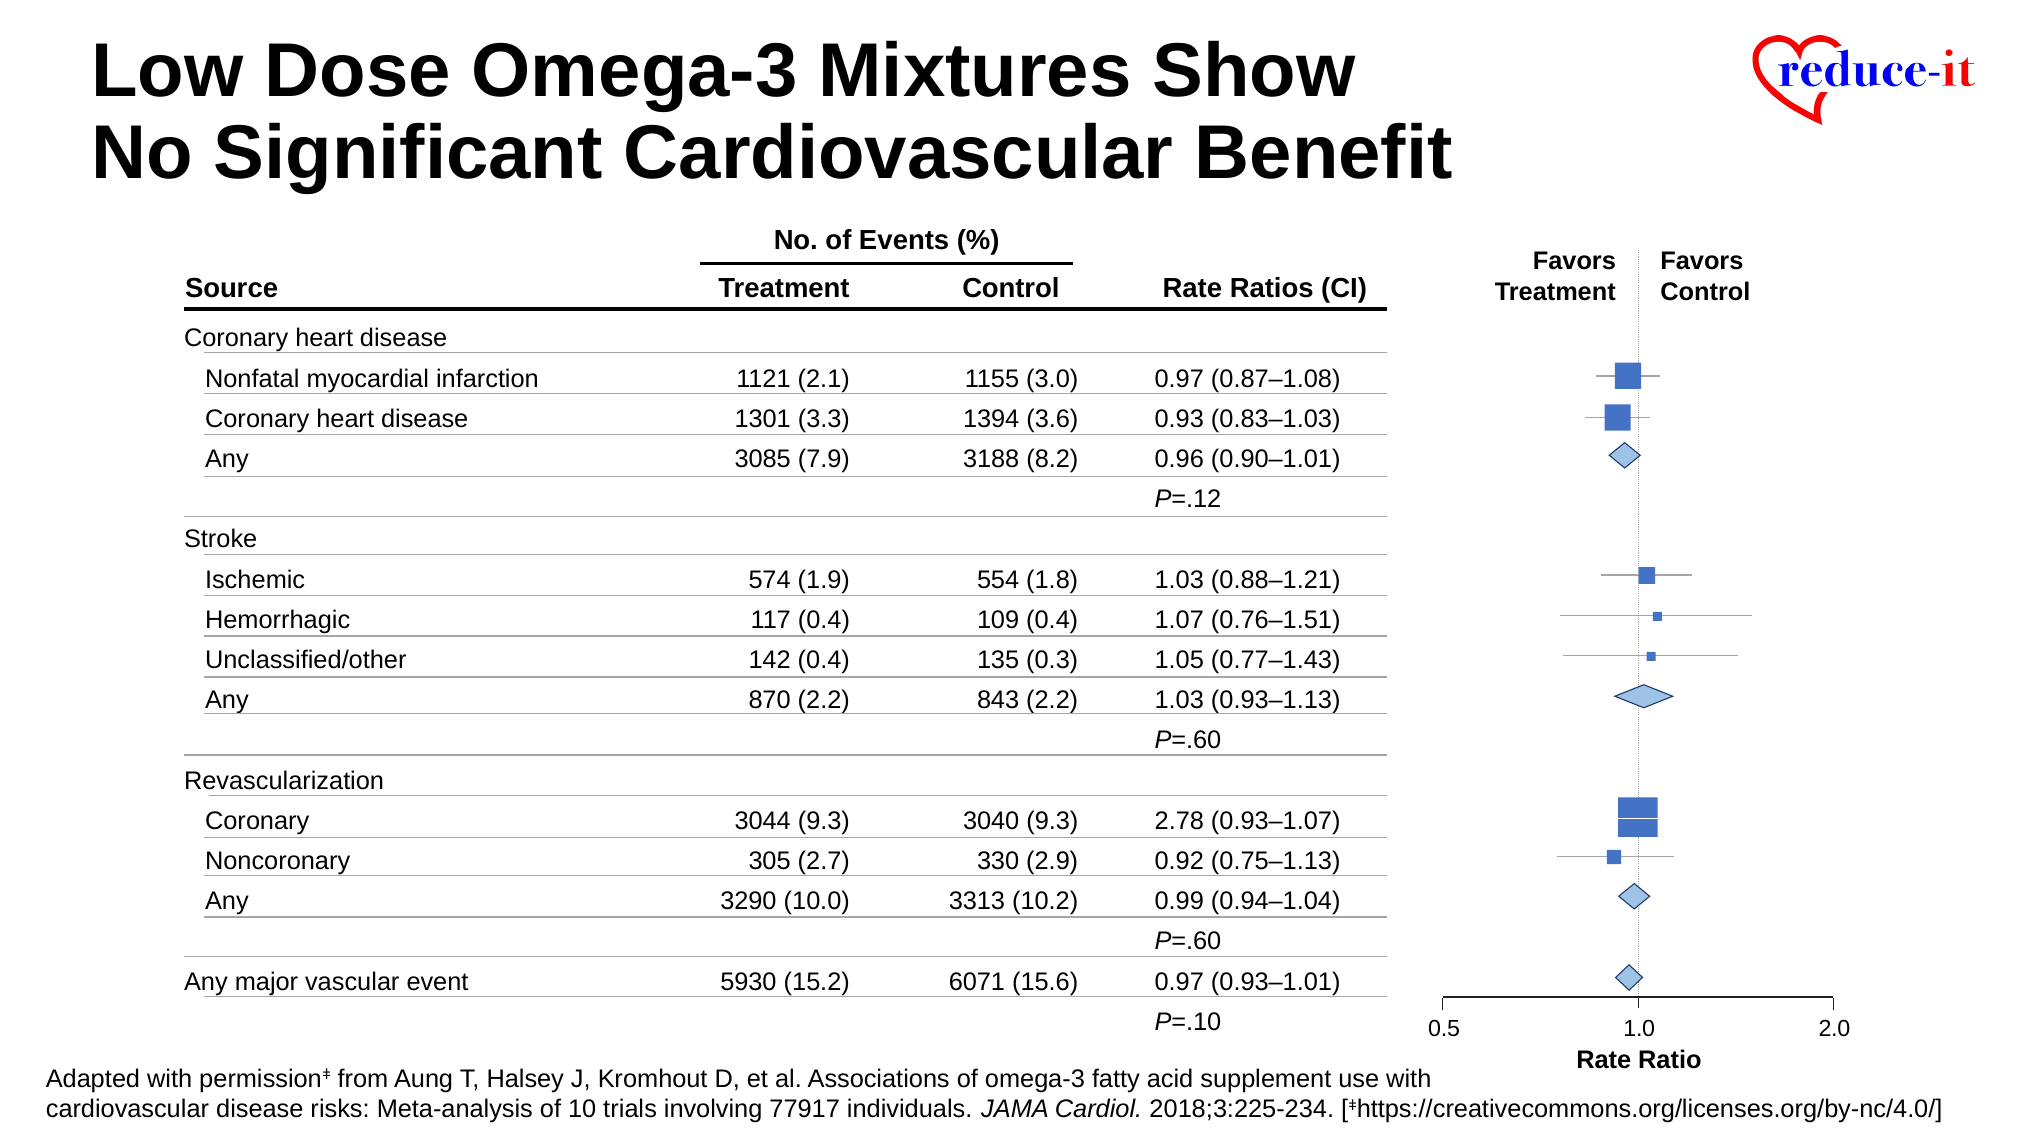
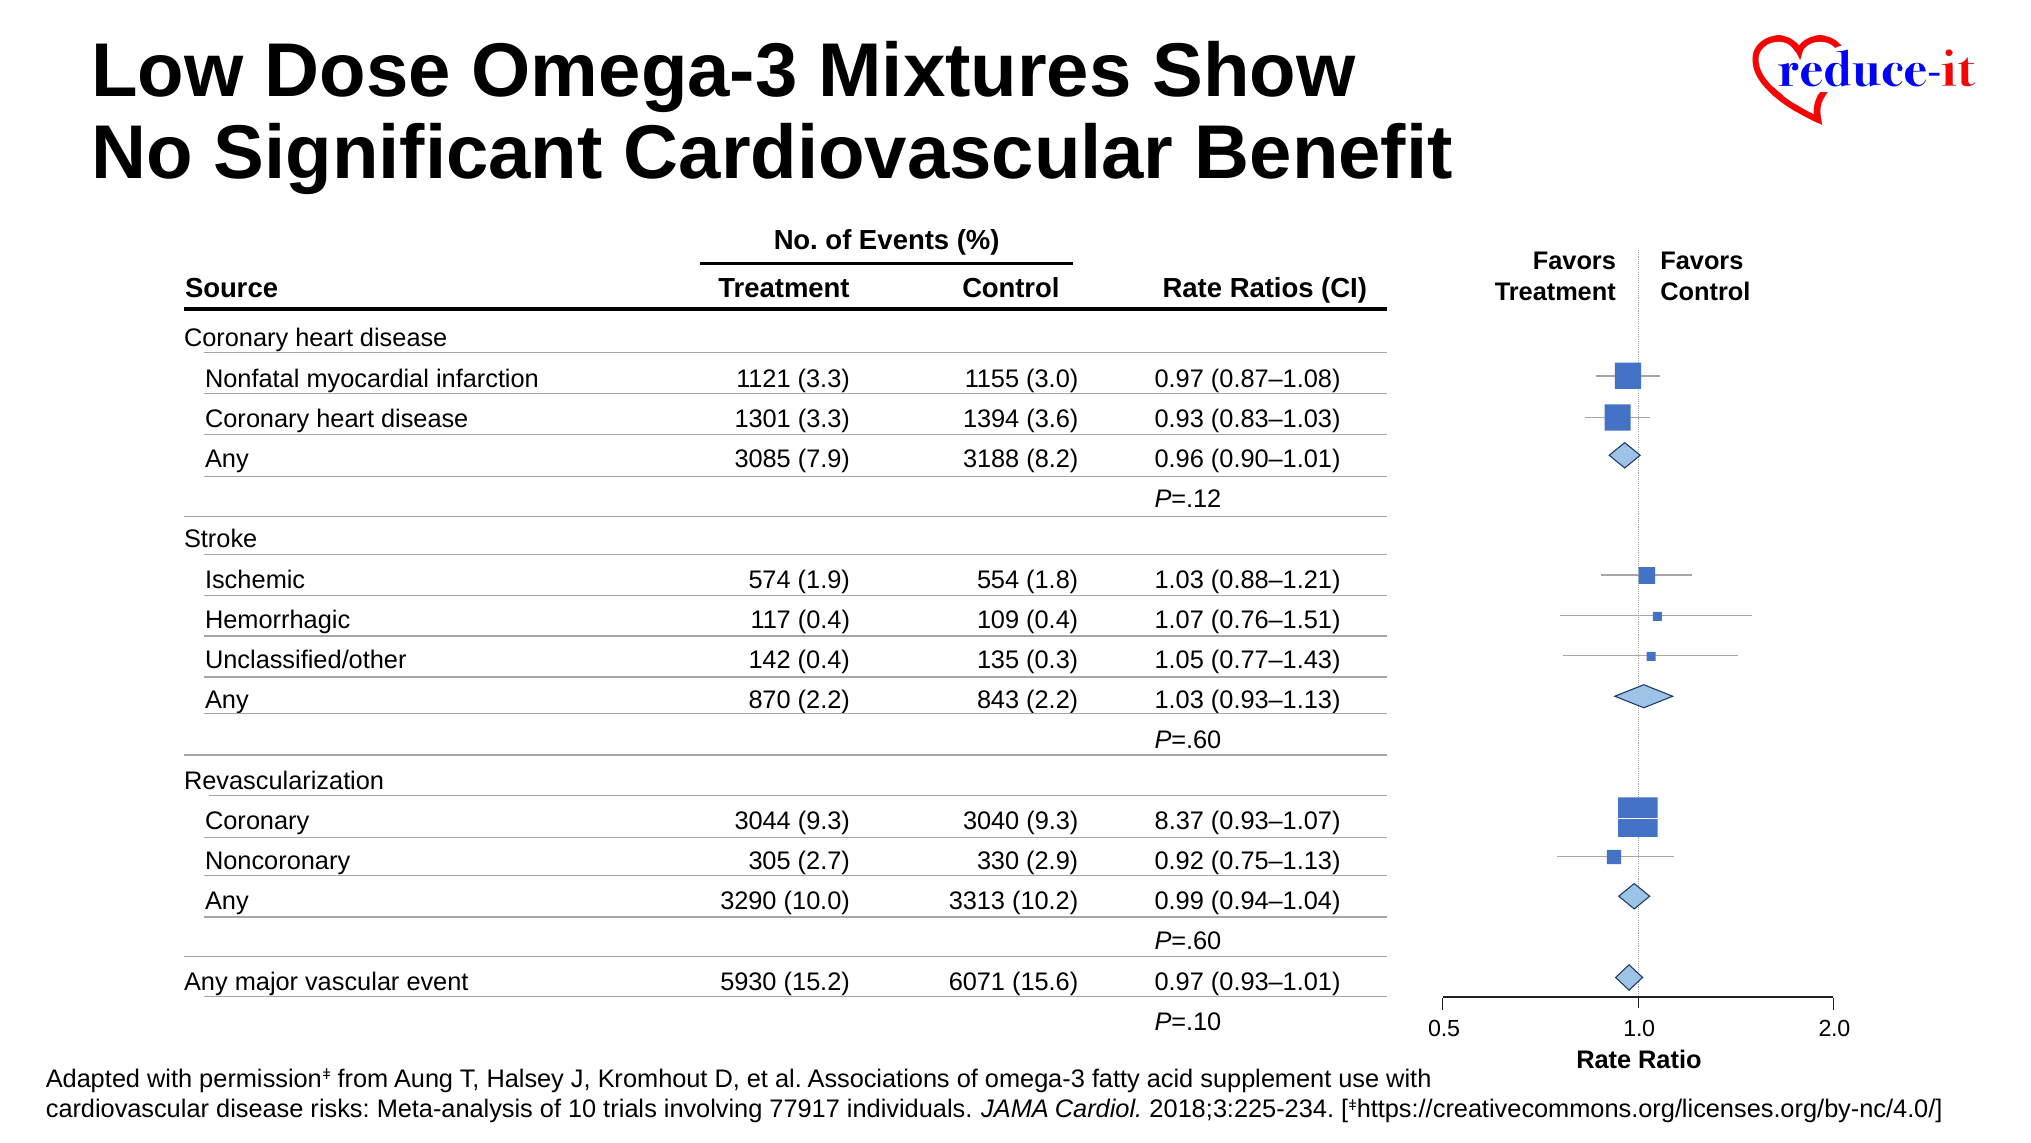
1121 2.1: 2.1 -> 3.3
2.78: 2.78 -> 8.37
